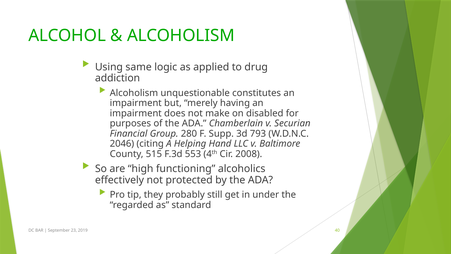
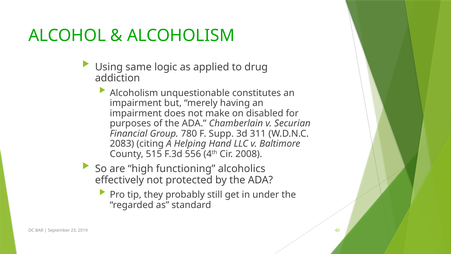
280: 280 -> 780
793: 793 -> 311
2046: 2046 -> 2083
553: 553 -> 556
